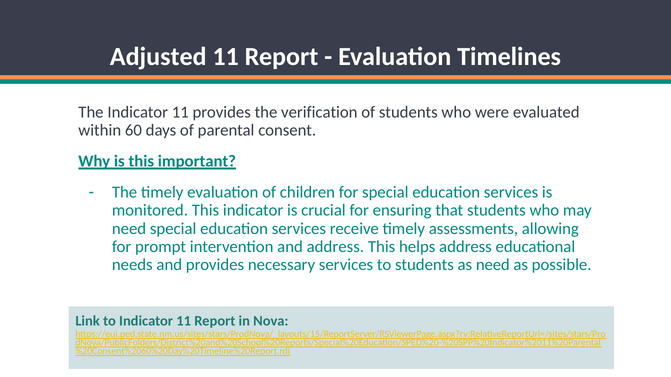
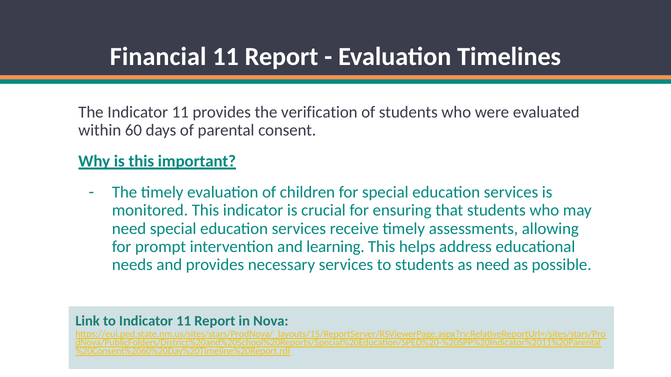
Adjusted: Adjusted -> Financial
and address: address -> learning
